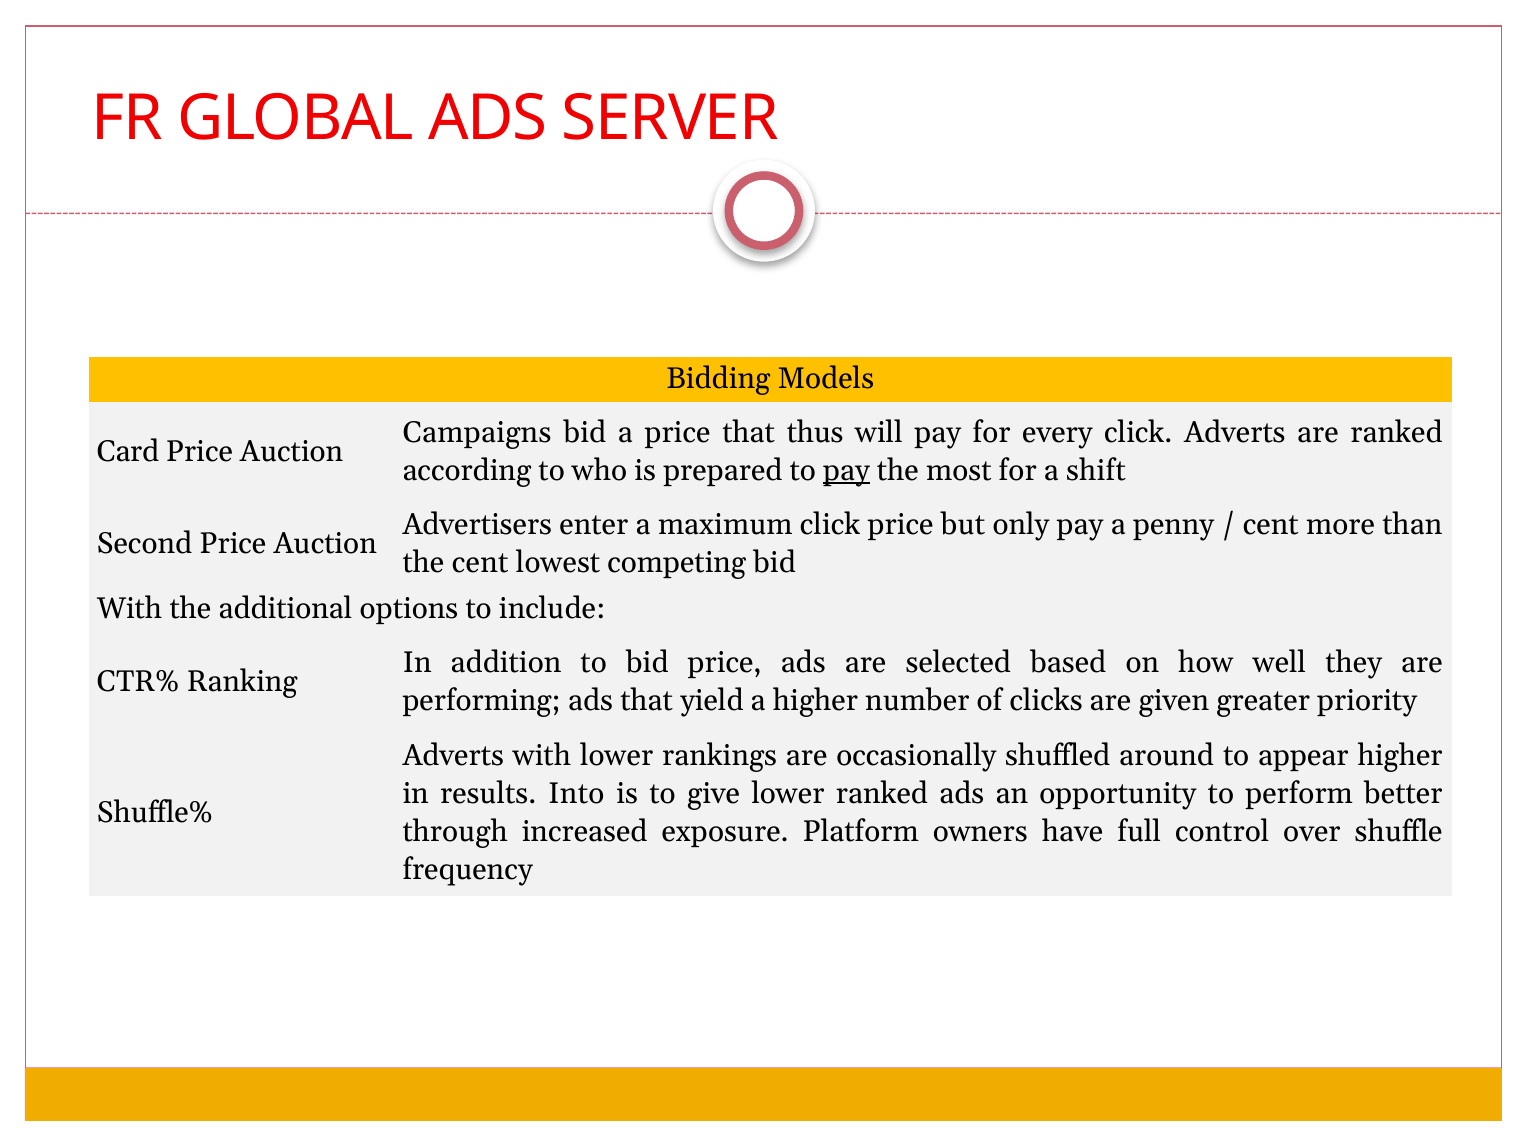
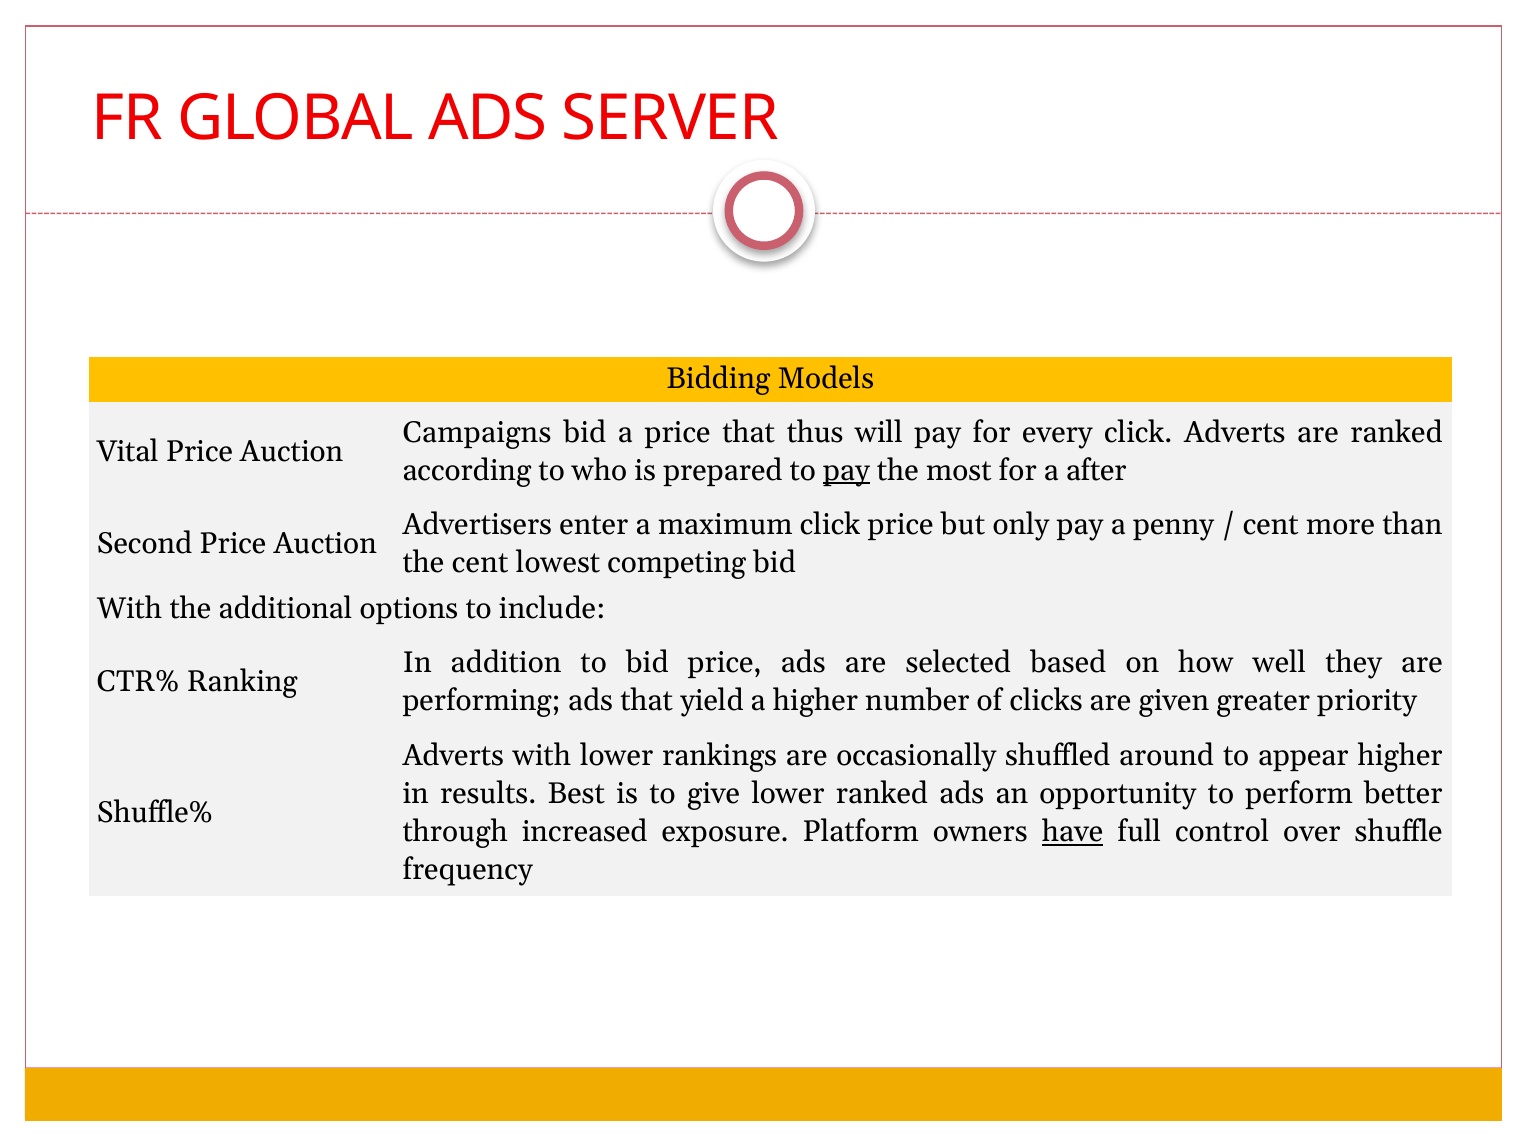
Card: Card -> Vital
shift: shift -> after
Into: Into -> Best
have underline: none -> present
